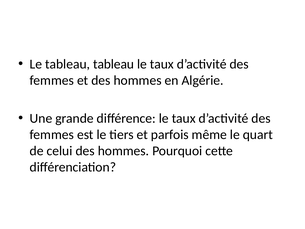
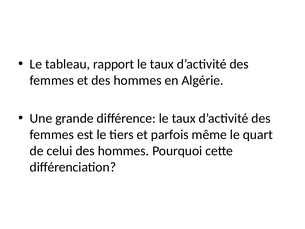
tableau tableau: tableau -> rapport
